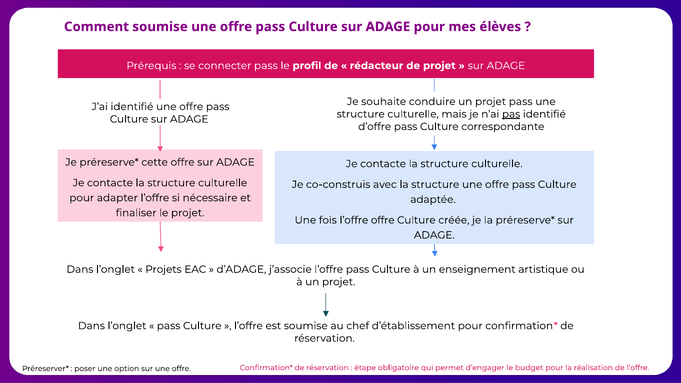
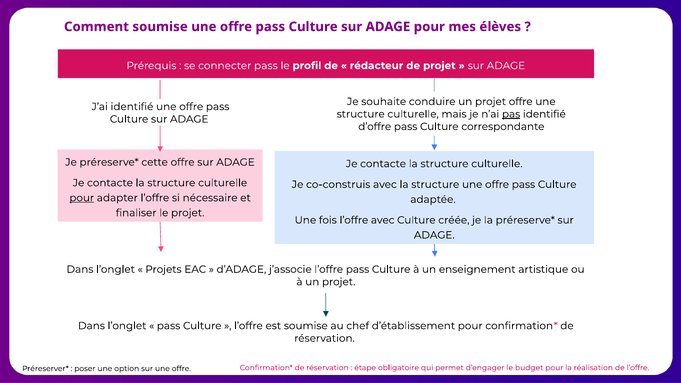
projet pass: pass -> offre
pour at (82, 198) underline: none -> present
l’offre offre: offre -> avec
